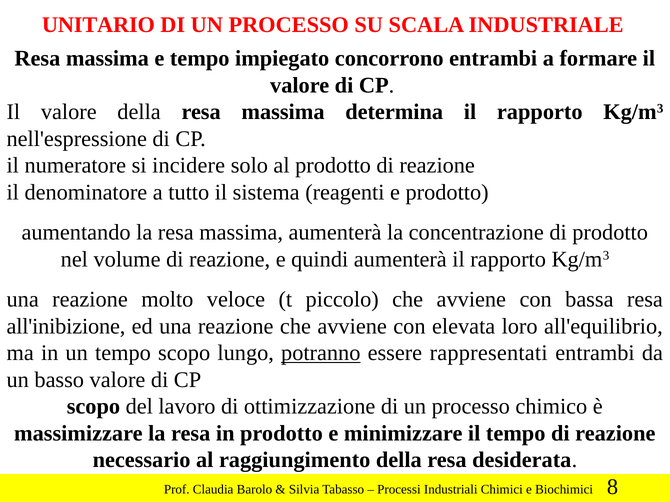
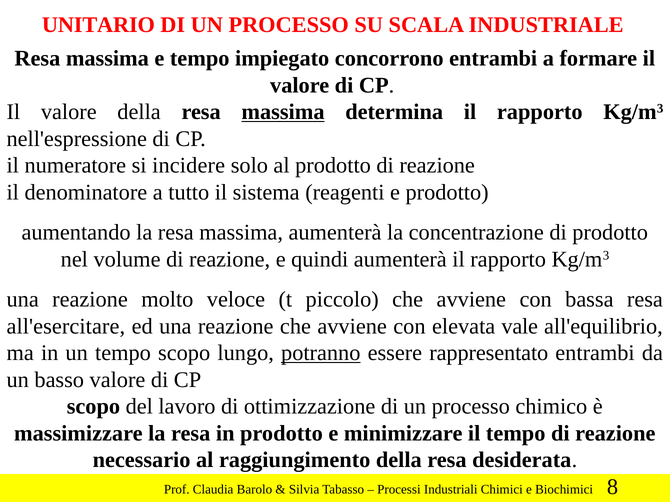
massima at (283, 112) underline: none -> present
all'inibizione: all'inibizione -> all'esercitare
loro: loro -> vale
rappresentati: rappresentati -> rappresentato
